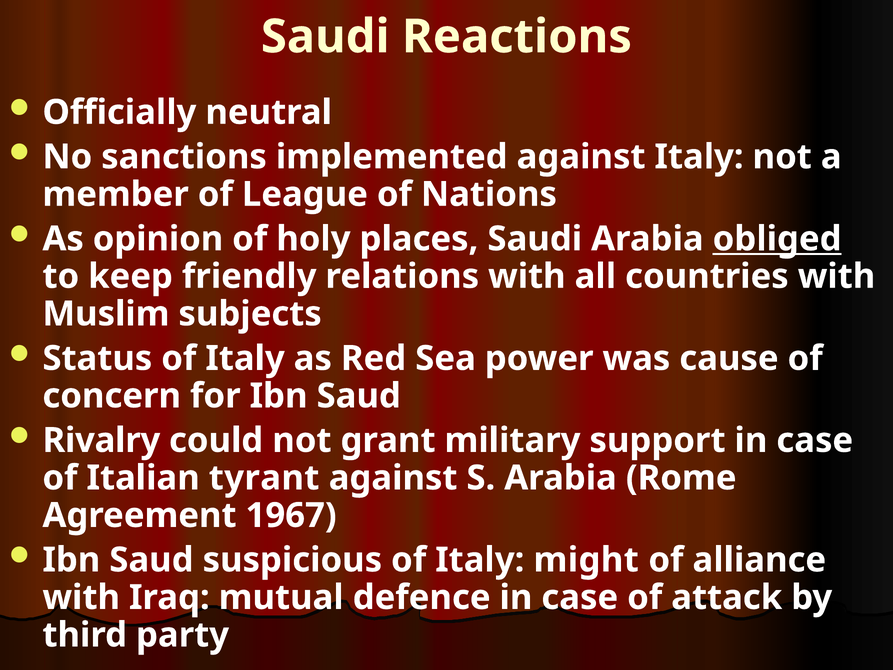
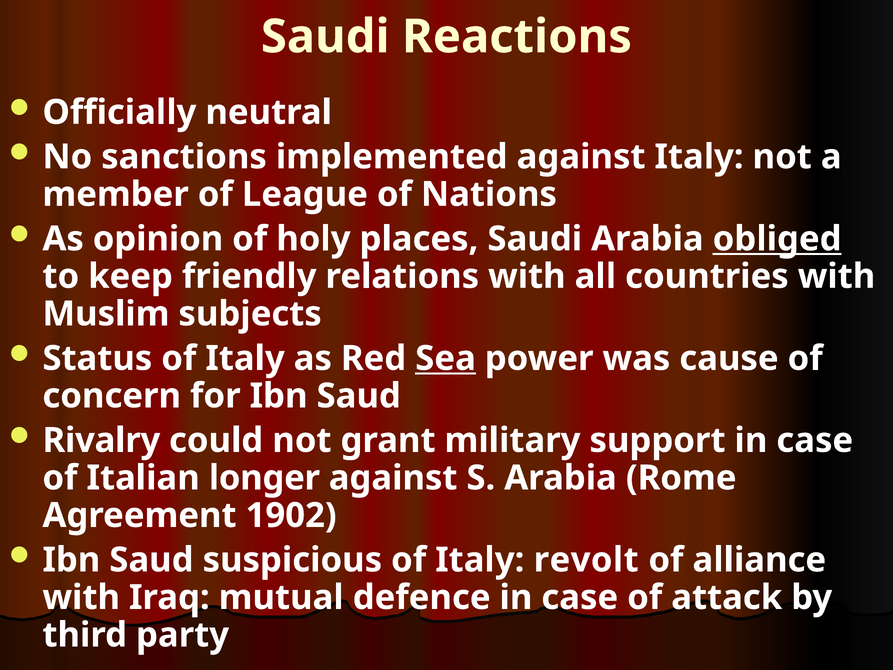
Sea underline: none -> present
tyrant: tyrant -> longer
1967: 1967 -> 1902
might: might -> revolt
